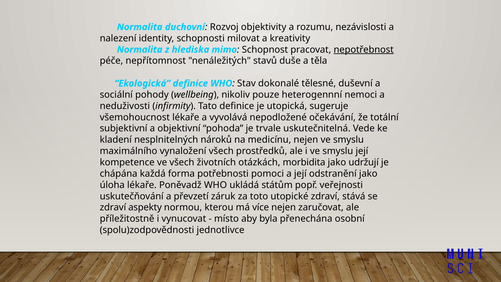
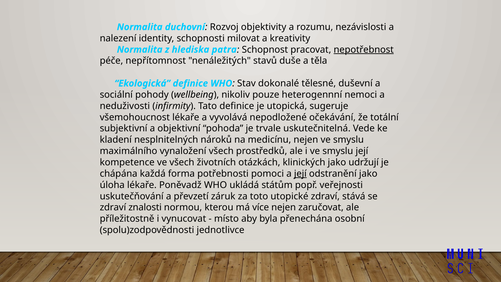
mimo: mimo -> patra
morbidita: morbidita -> klinických
její at (300, 174) underline: none -> present
aspekty: aspekty -> znalosti
